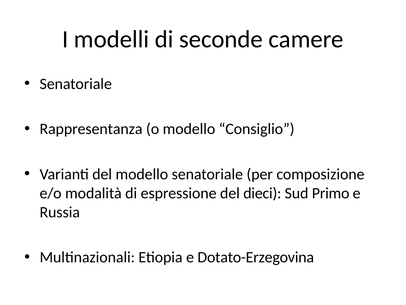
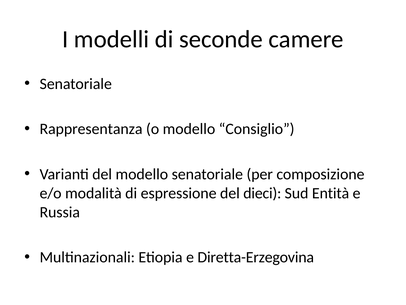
Primo: Primo -> Entità
Dotato-Erzegovina: Dotato-Erzegovina -> Diretta-Erzegovina
